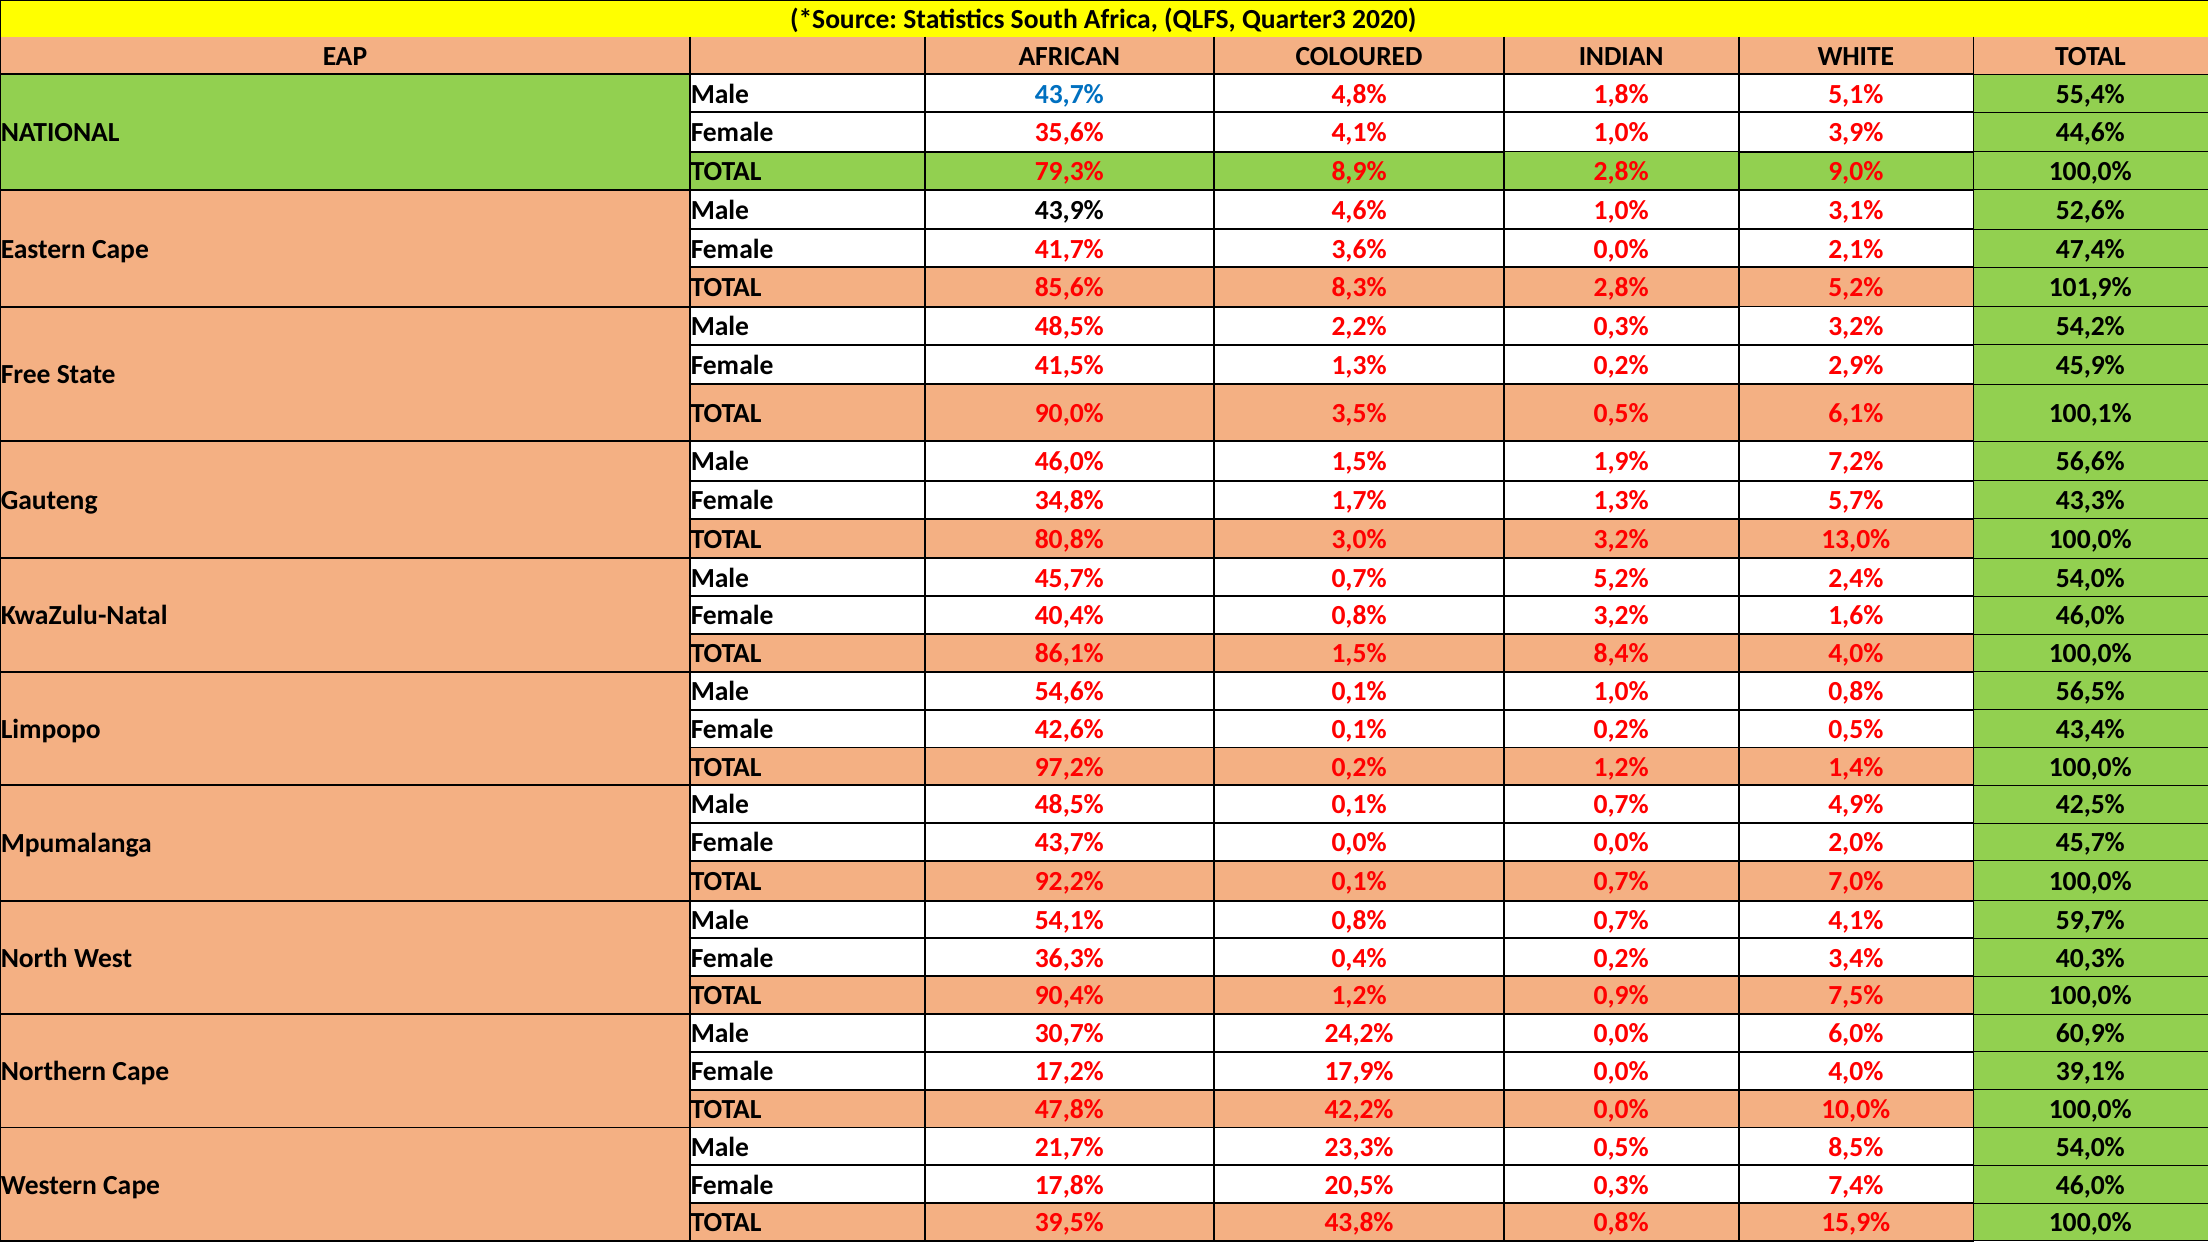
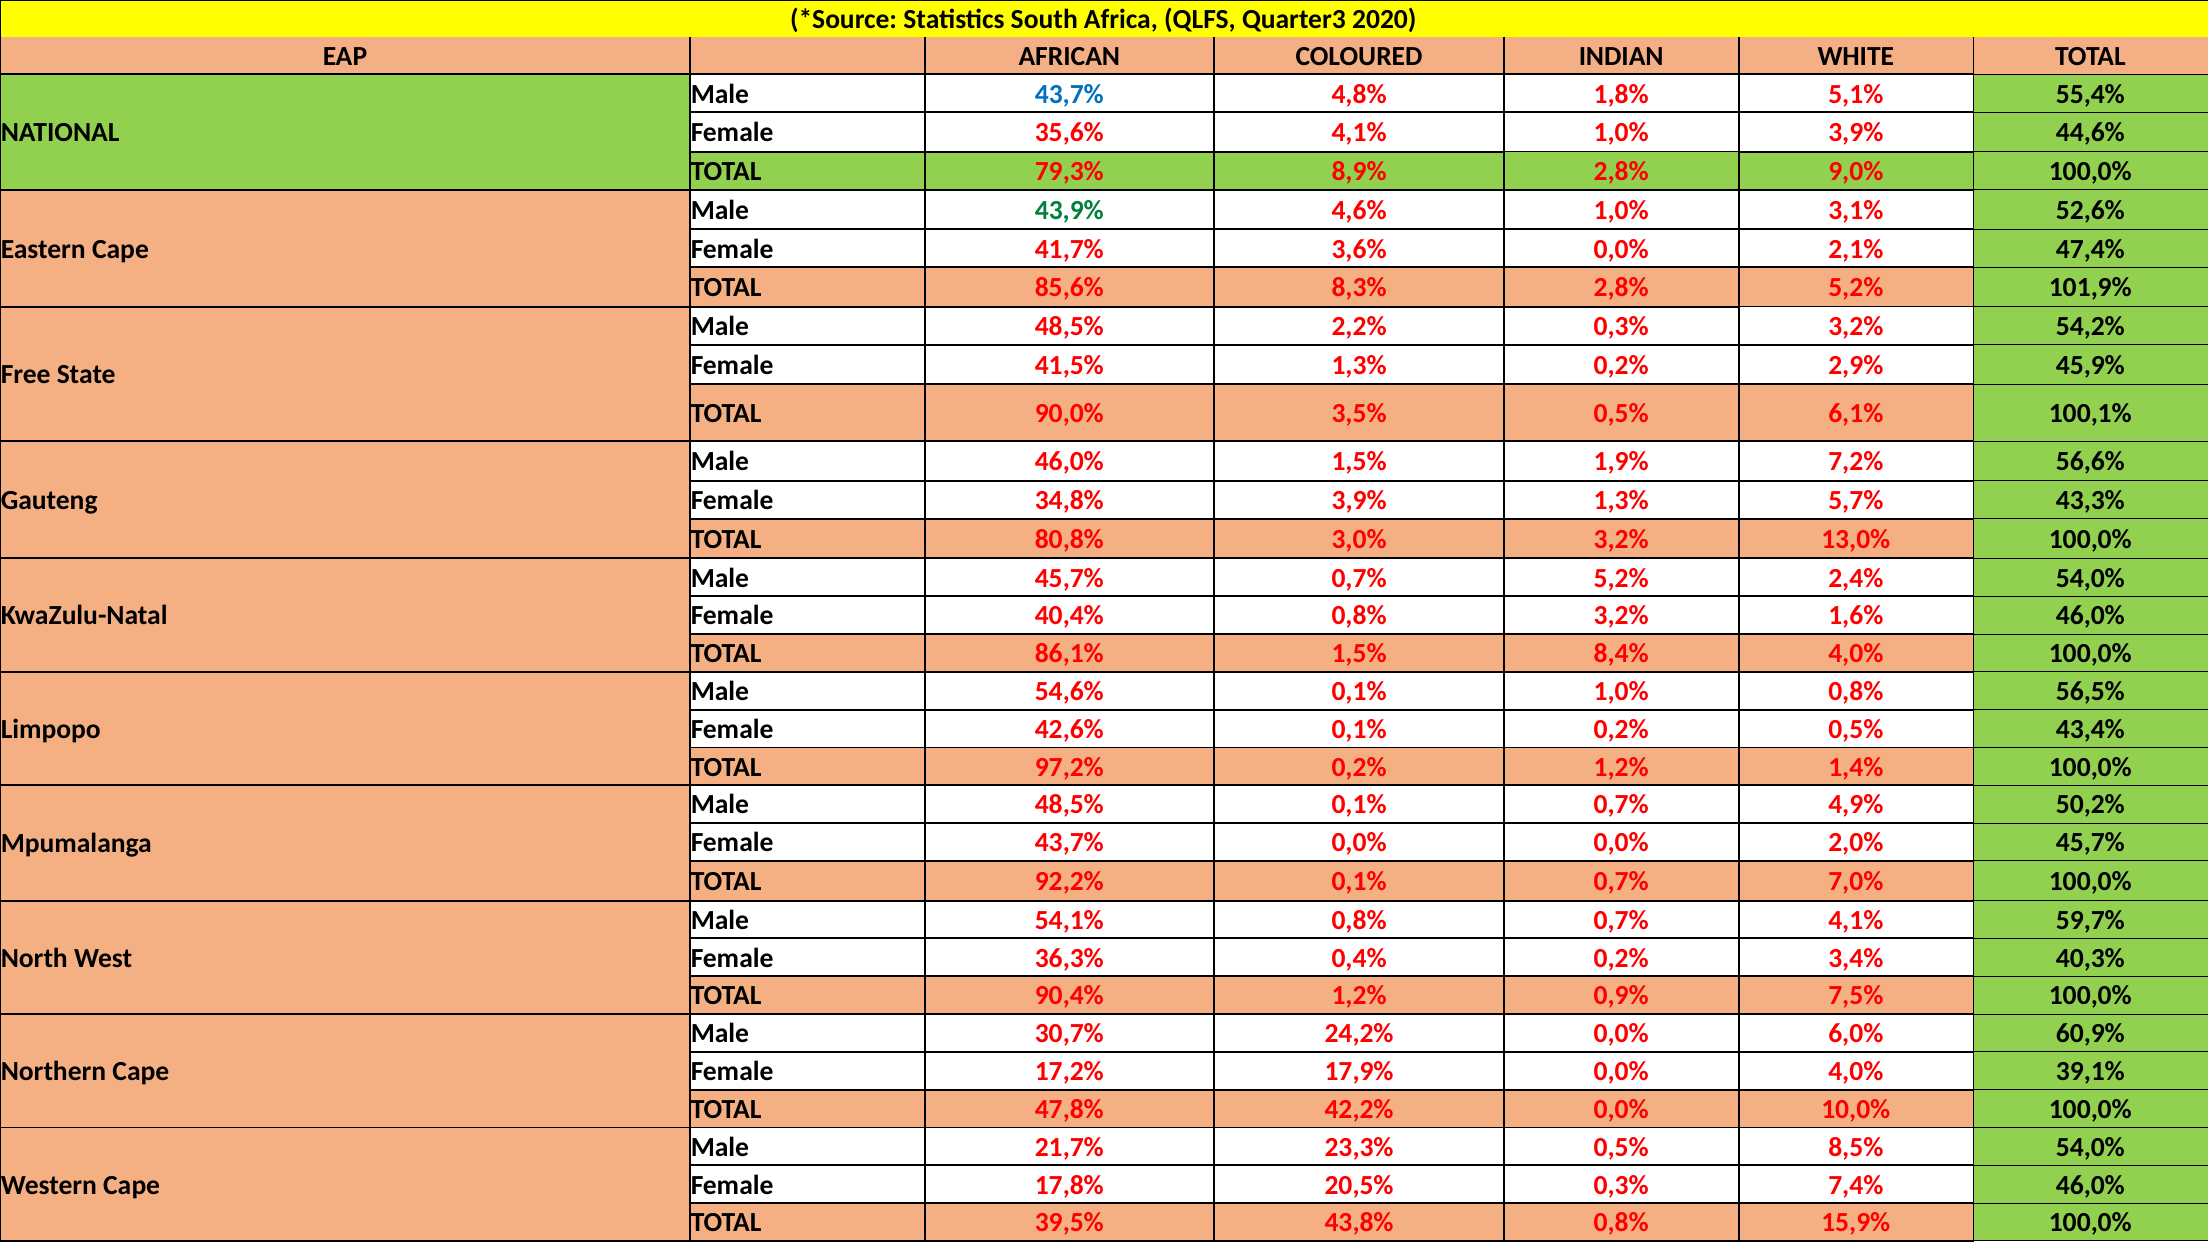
43,9% colour: black -> green
34,8% 1,7%: 1,7% -> 3,9%
42,5%: 42,5% -> 50,2%
